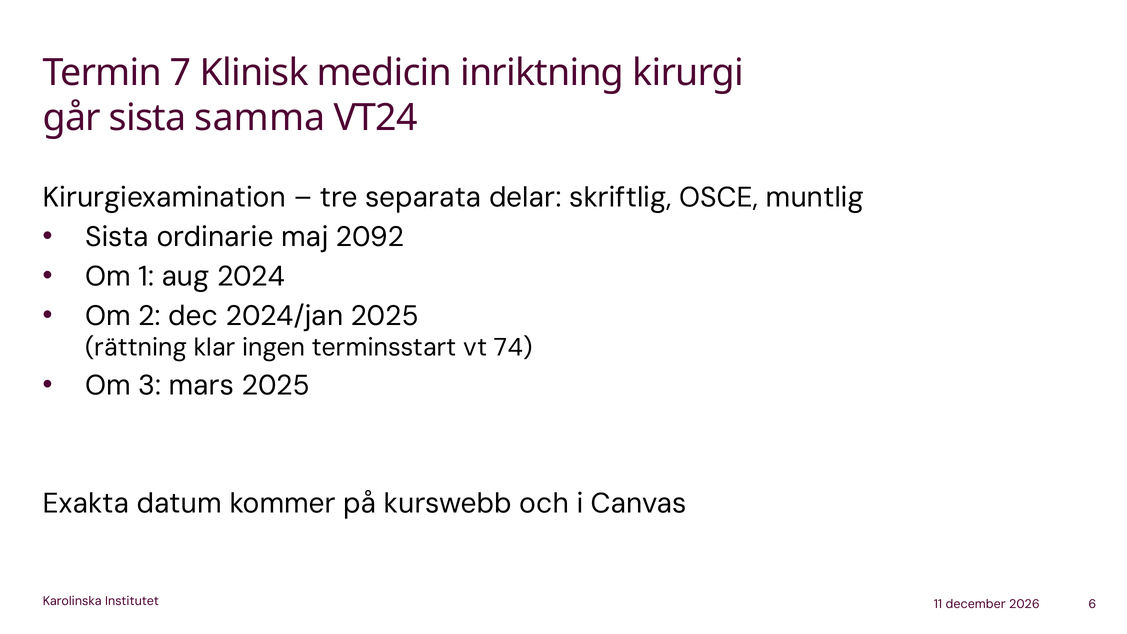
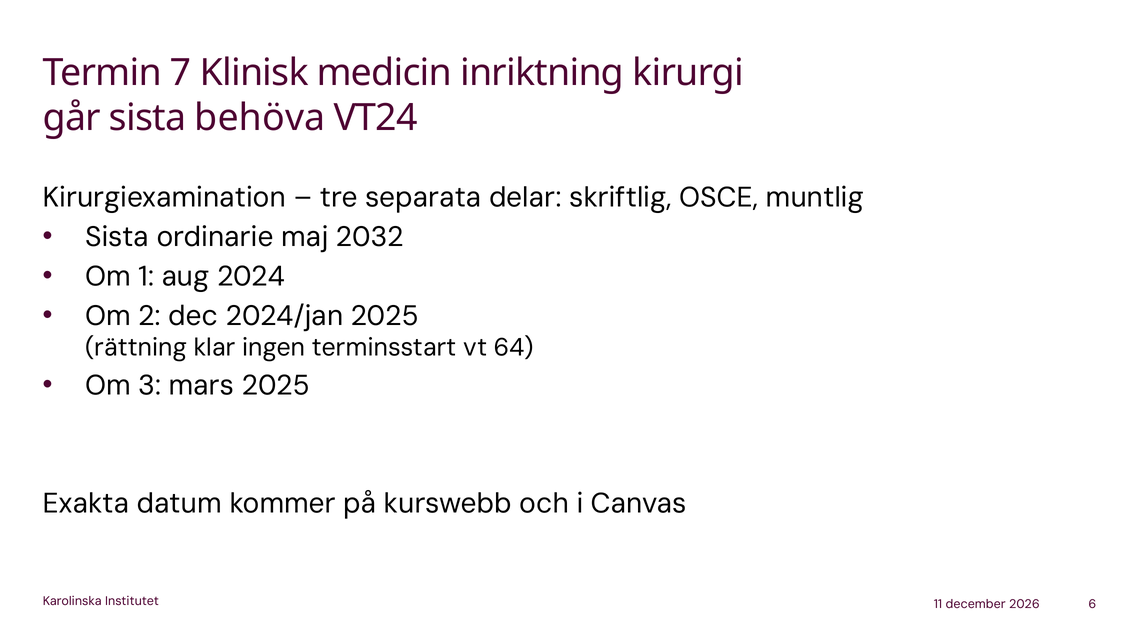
samma: samma -> behöva
2092: 2092 -> 2032
74: 74 -> 64
